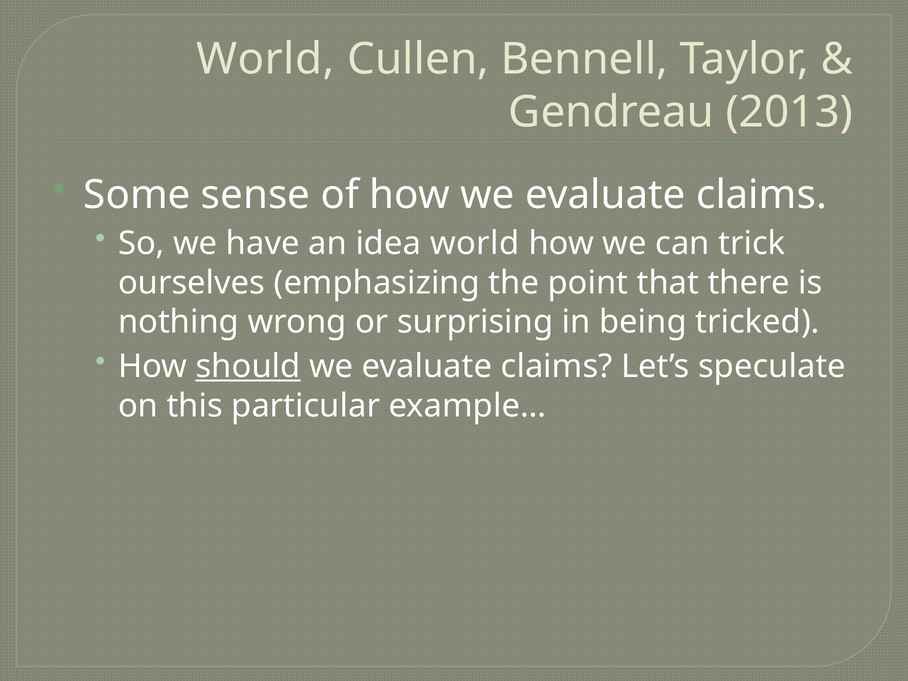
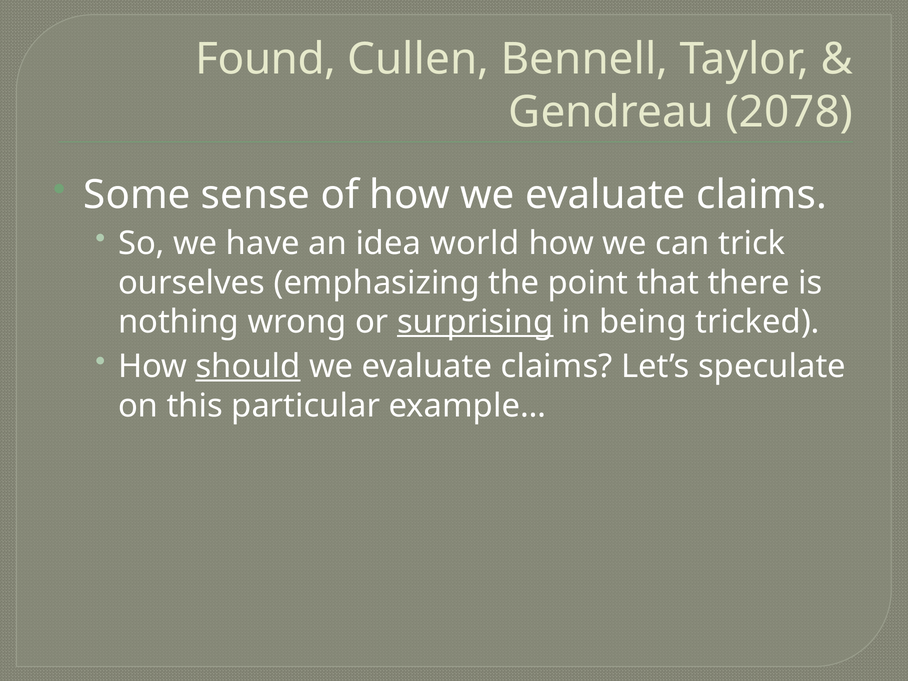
World at (265, 59): World -> Found
2013: 2013 -> 2078
surprising underline: none -> present
